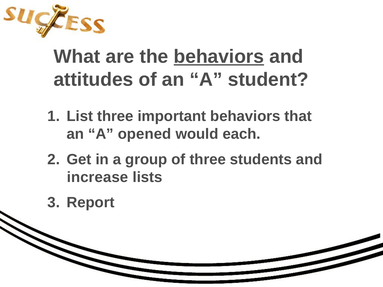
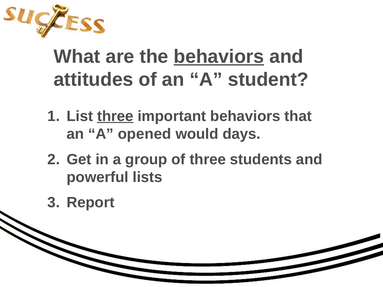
three at (115, 116) underline: none -> present
each: each -> days
increase: increase -> powerful
